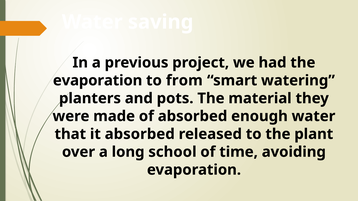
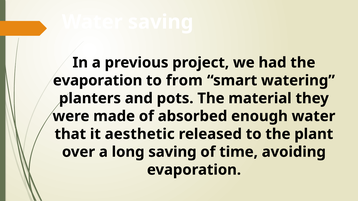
it absorbed: absorbed -> aesthetic
long school: school -> saving
